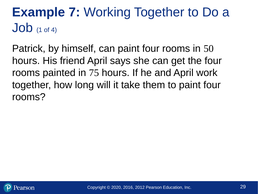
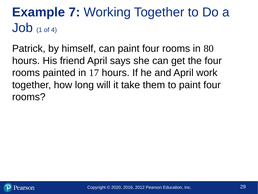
50: 50 -> 80
75: 75 -> 17
